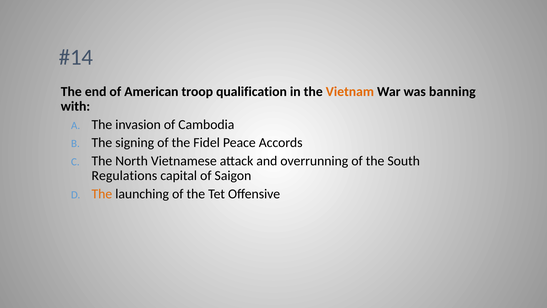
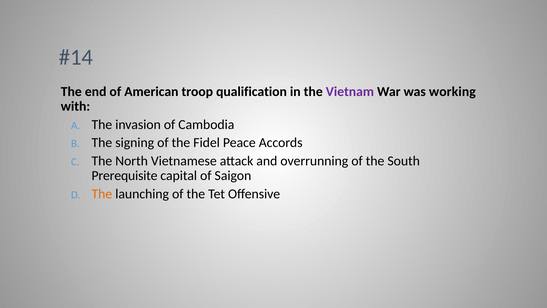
Vietnam colour: orange -> purple
banning: banning -> working
Regulations: Regulations -> Prerequisite
